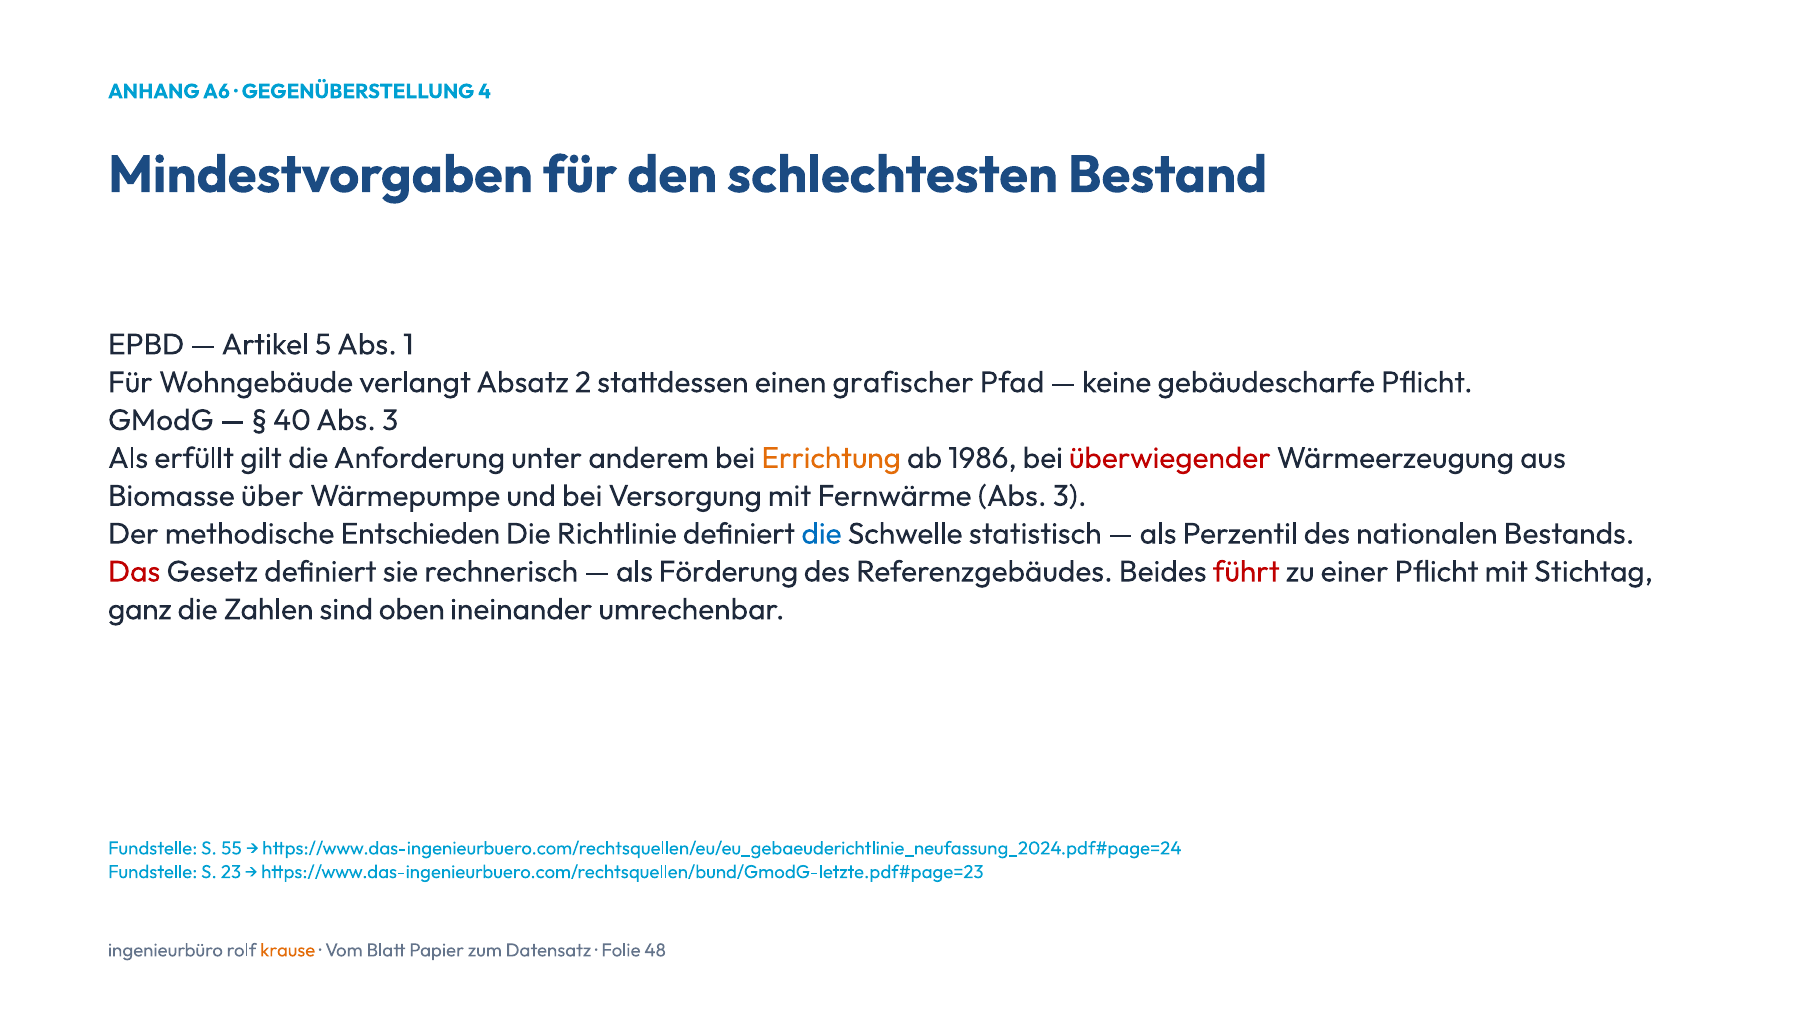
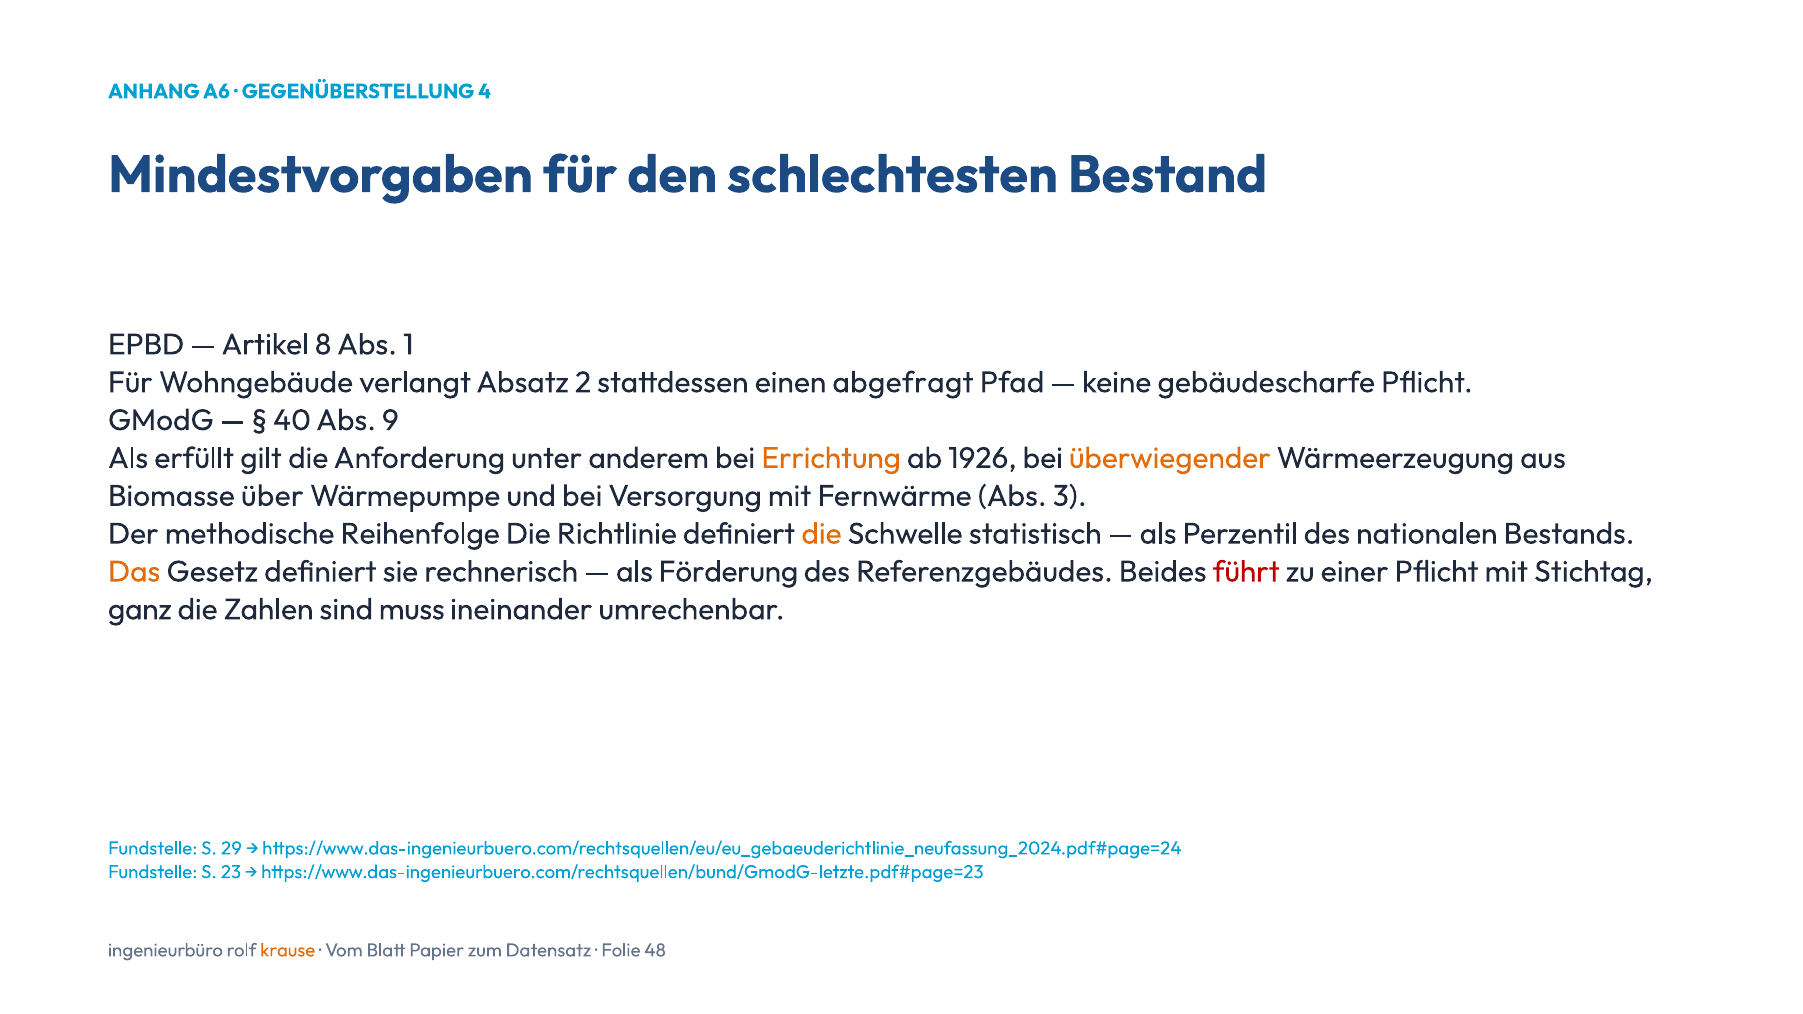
5: 5 -> 8
grafischer: grafischer -> abgefragt
40 Abs 3: 3 -> 9
1986: 1986 -> 1926
überwiegender colour: red -> orange
Entschieden: Entschieden -> Reihenfolge
die at (822, 534) colour: blue -> orange
Das colour: red -> orange
oben: oben -> muss
55: 55 -> 29
